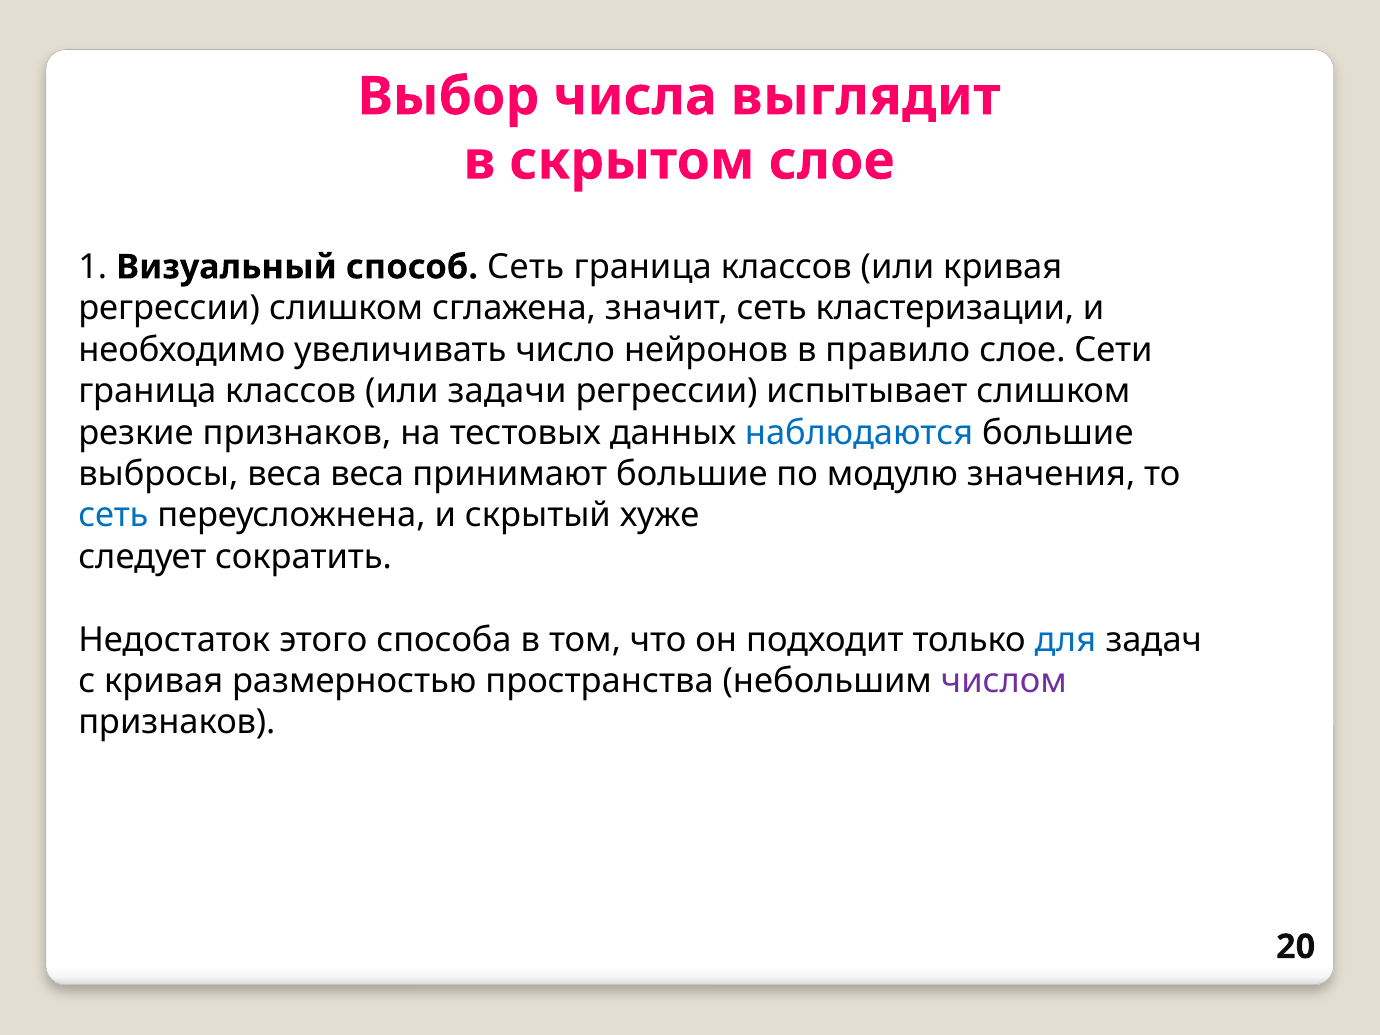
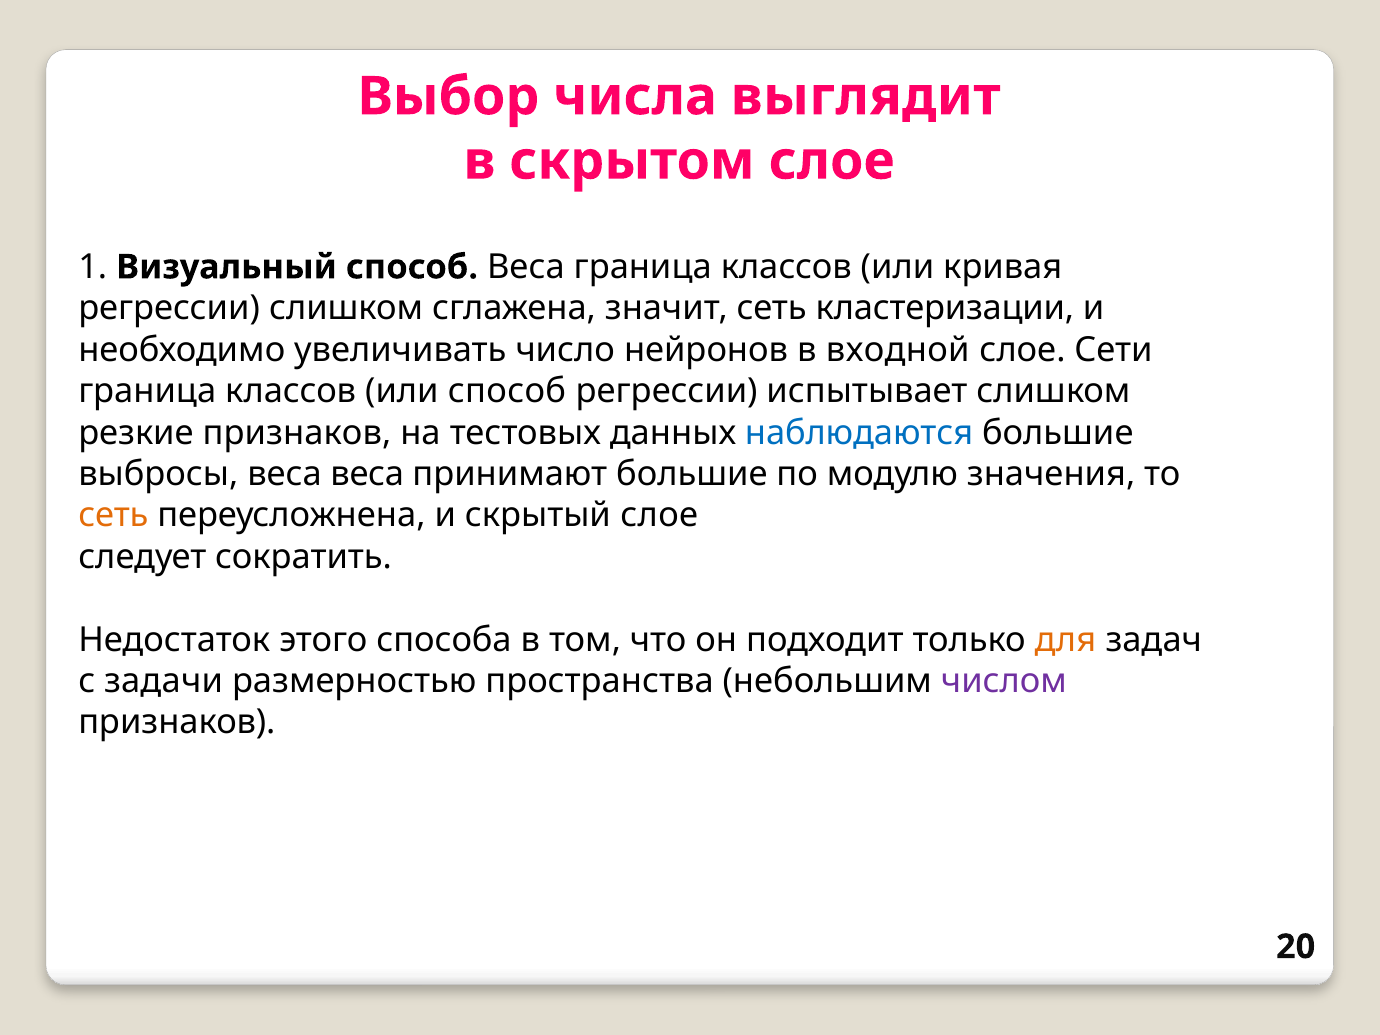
способ Сеть: Сеть -> Веса
правило: правило -> входной
или задачи: задачи -> способ
сеть at (113, 515) colour: blue -> orange
скрытый хуже: хуже -> слое
для colour: blue -> orange
с кривая: кривая -> задачи
